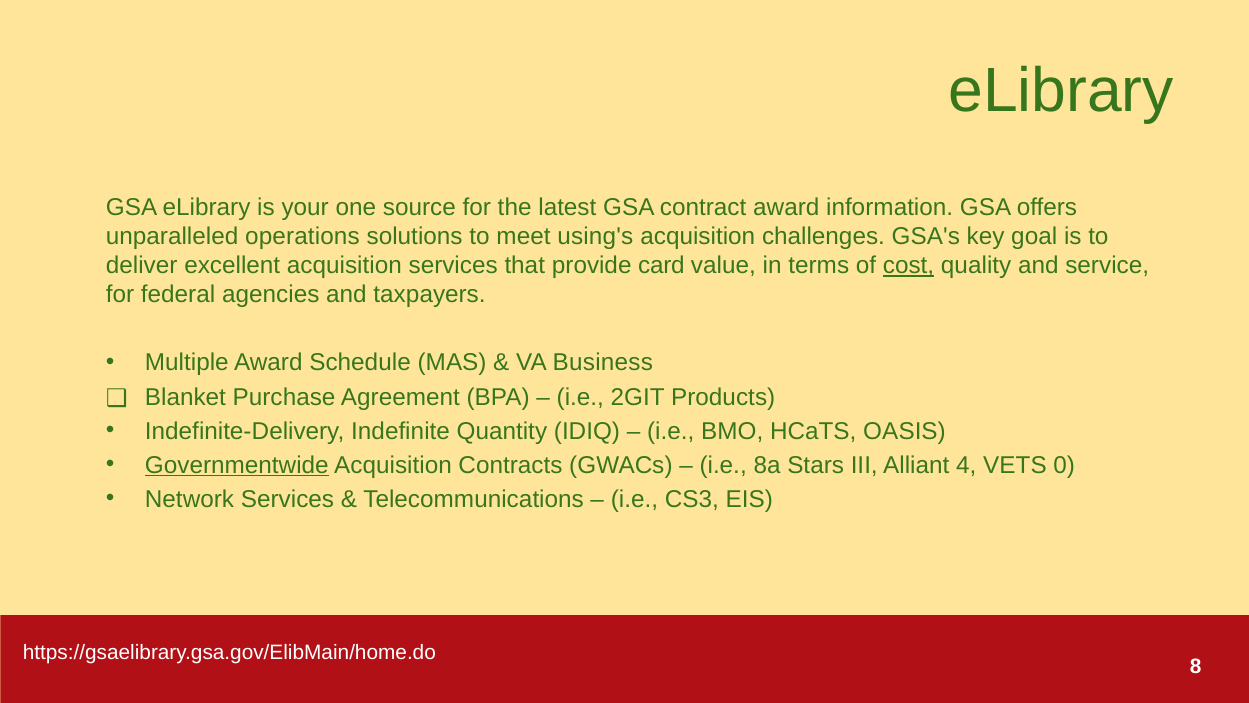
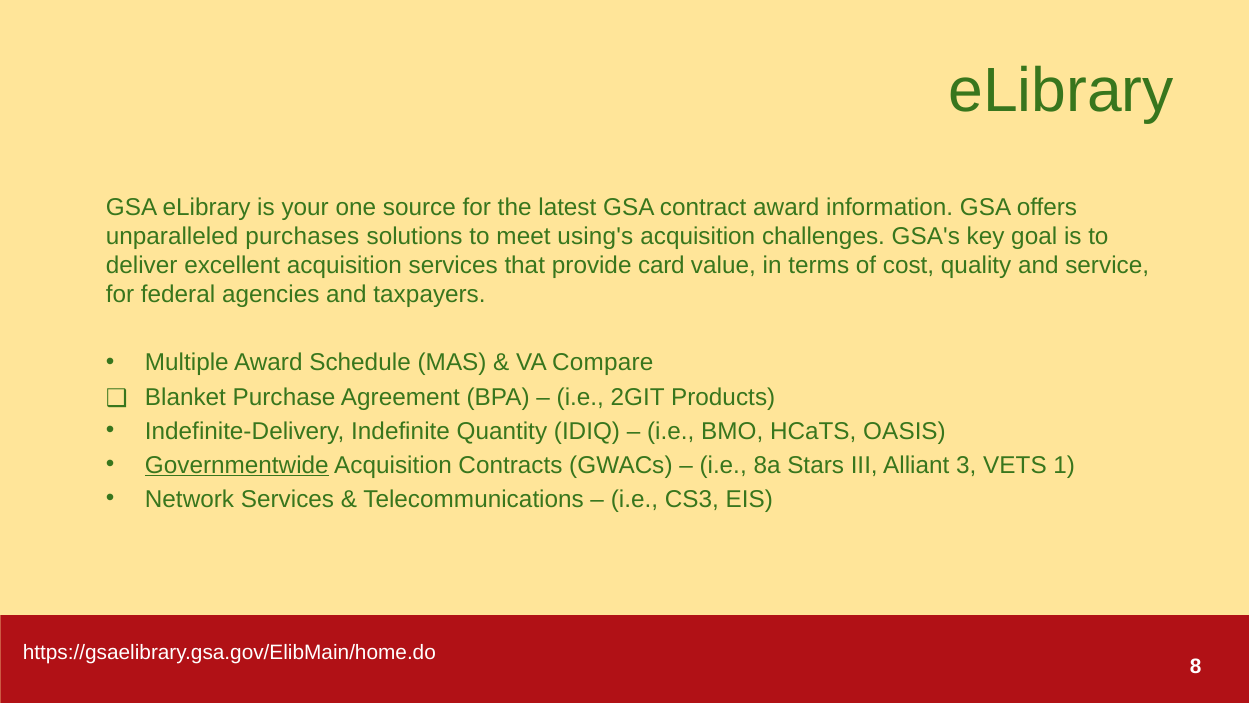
operations: operations -> purchases
cost underline: present -> none
Business: Business -> Compare
4: 4 -> 3
0: 0 -> 1
